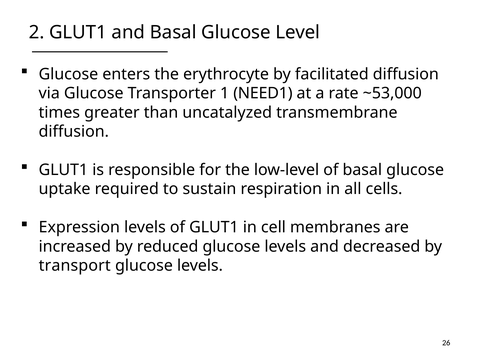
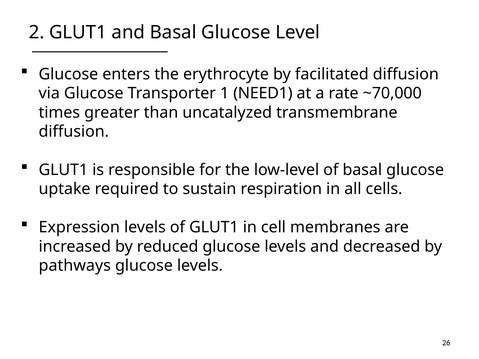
~53,000: ~53,000 -> ~70,000
transport: transport -> pathways
